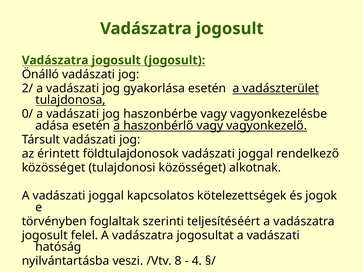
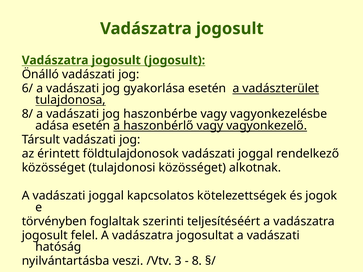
2/: 2/ -> 6/
0/: 0/ -> 8/
8: 8 -> 3
4: 4 -> 8
